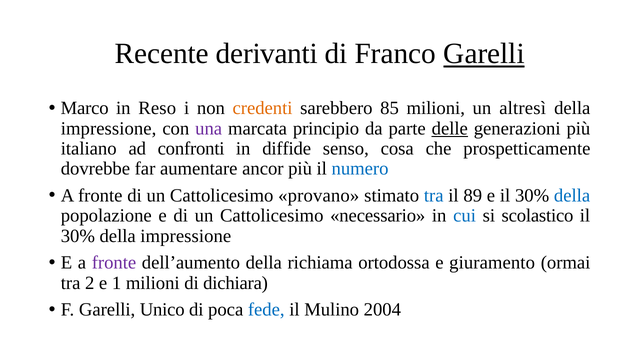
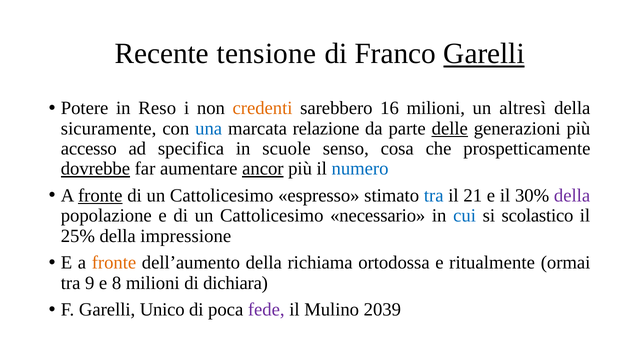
derivanti: derivanti -> tensione
Marco: Marco -> Potere
85: 85 -> 16
impressione at (109, 128): impressione -> sicuramente
una colour: purple -> blue
principio: principio -> relazione
italiano: italiano -> accesso
confronti: confronti -> specifica
diffide: diffide -> scuole
dovrebbe underline: none -> present
ancor underline: none -> present
fronte at (100, 196) underline: none -> present
provano: provano -> espresso
89: 89 -> 21
della at (572, 196) colour: blue -> purple
30% at (78, 236): 30% -> 25%
fronte at (114, 263) colour: purple -> orange
giuramento: giuramento -> ritualmente
2: 2 -> 9
1: 1 -> 8
fede colour: blue -> purple
2004: 2004 -> 2039
